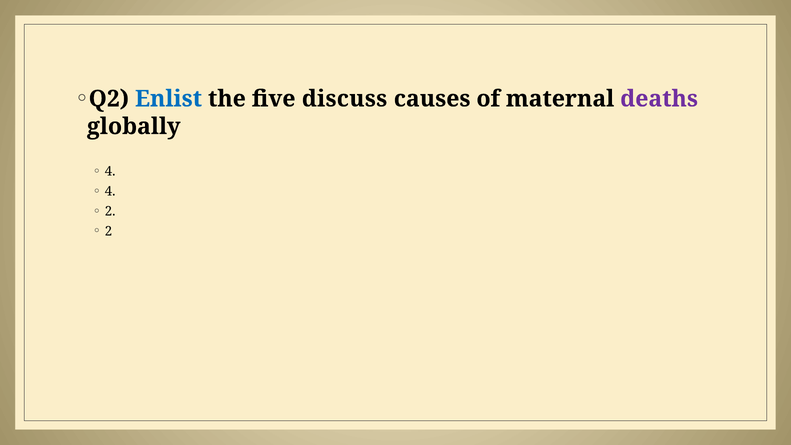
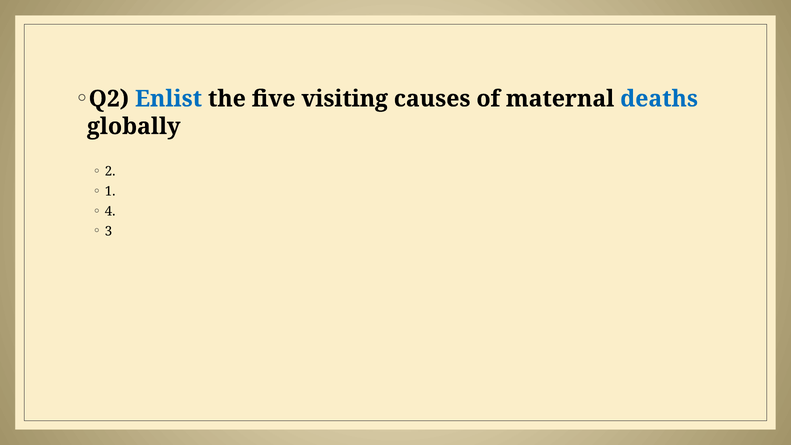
discuss: discuss -> visiting
deaths colour: purple -> blue
4 at (110, 172): 4 -> 2
4 at (110, 191): 4 -> 1
2 at (110, 211): 2 -> 4
2 at (108, 231): 2 -> 3
